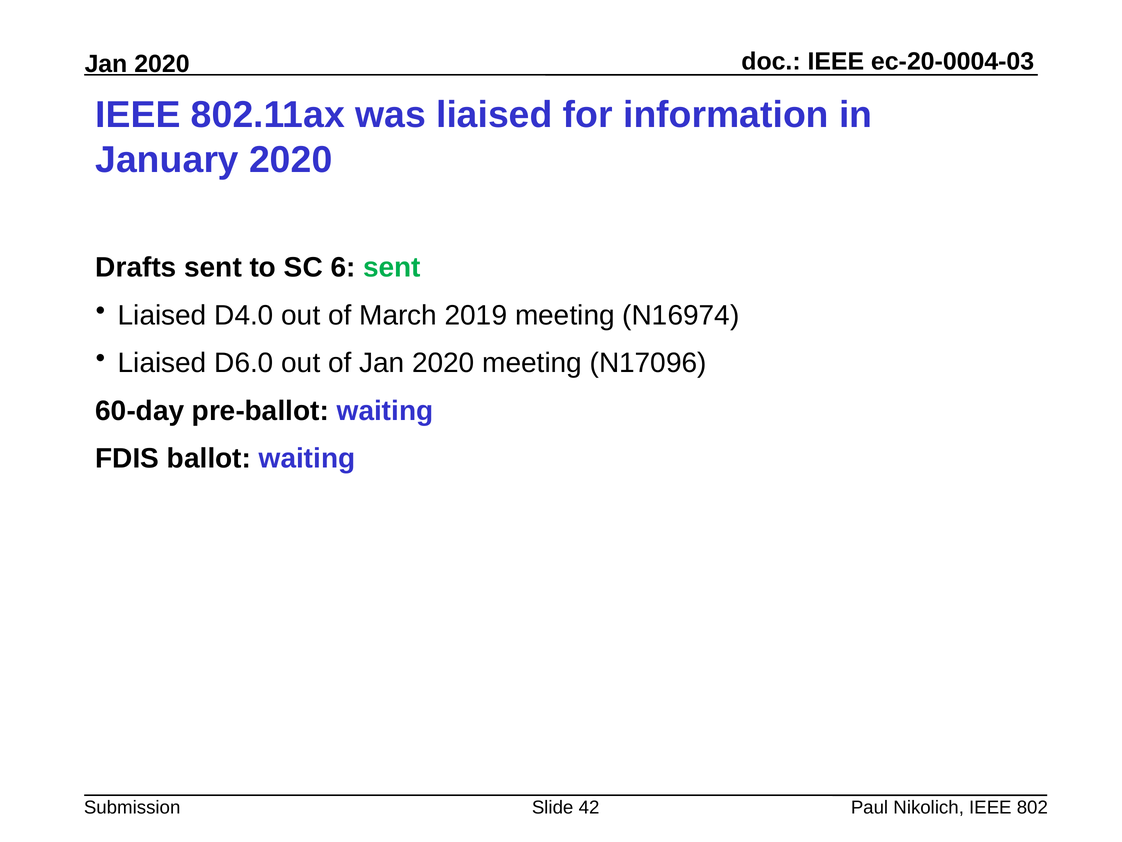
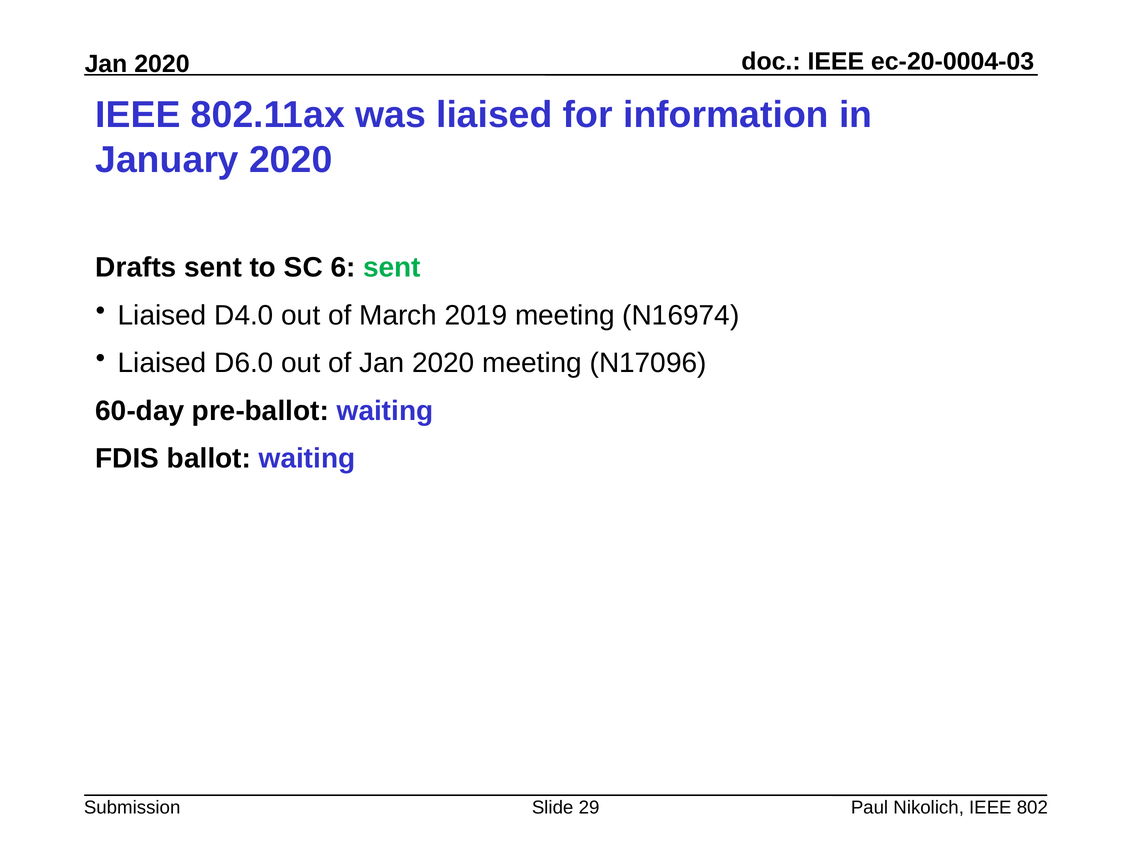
42: 42 -> 29
